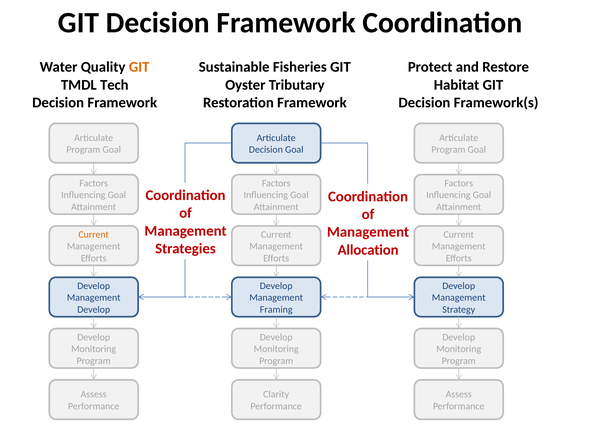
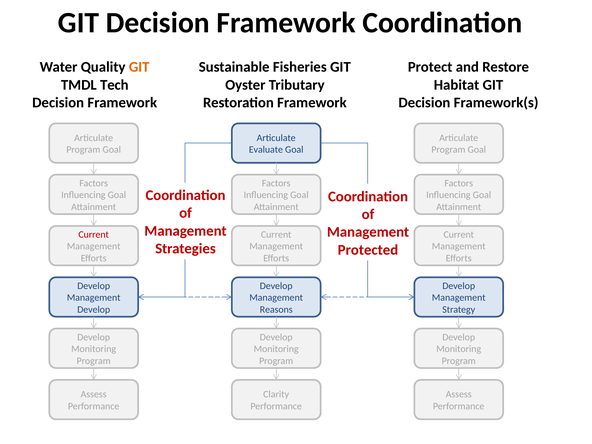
Decision at (266, 150): Decision -> Evaluate
Current at (94, 235) colour: orange -> red
Allocation: Allocation -> Protected
Framing: Framing -> Reasons
